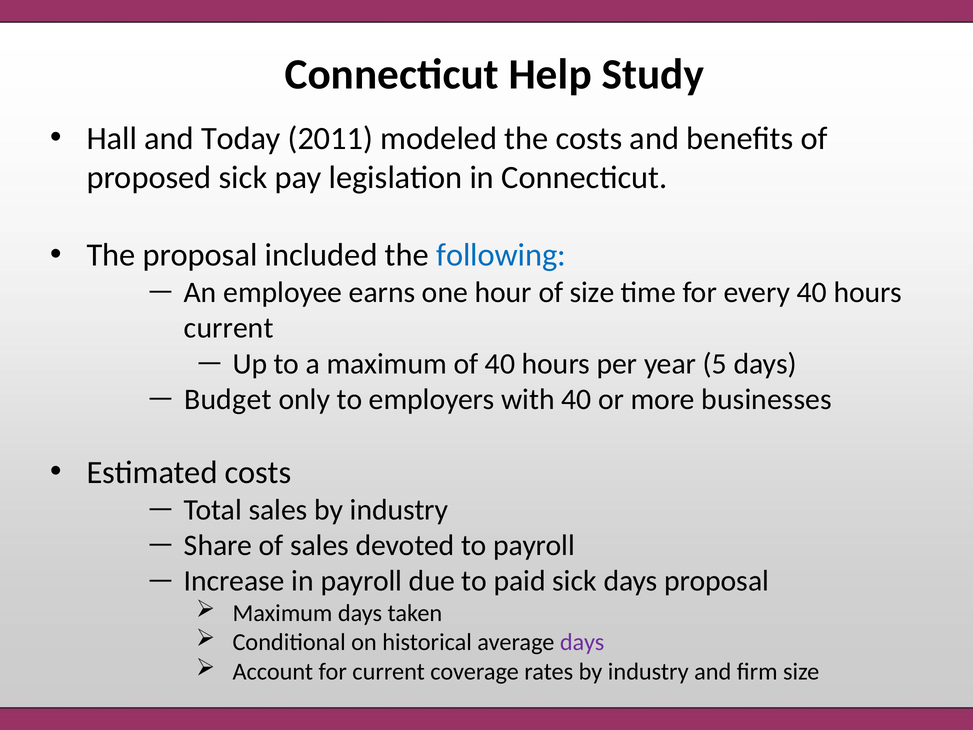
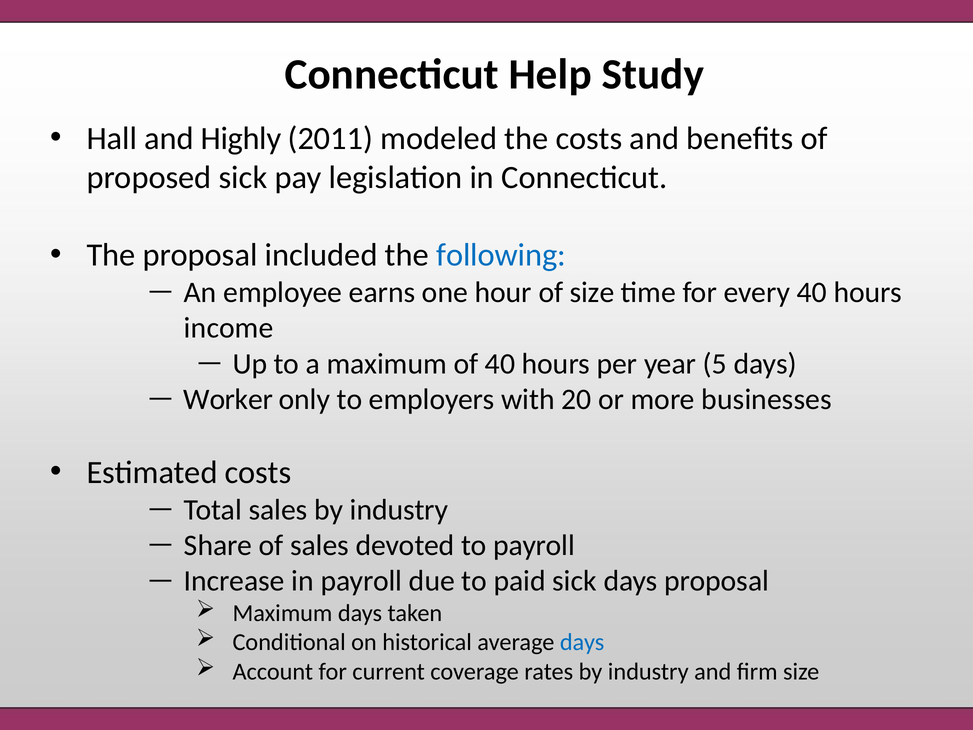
Today: Today -> Highly
current at (229, 328): current -> income
Budget: Budget -> Worker
with 40: 40 -> 20
days at (582, 642) colour: purple -> blue
